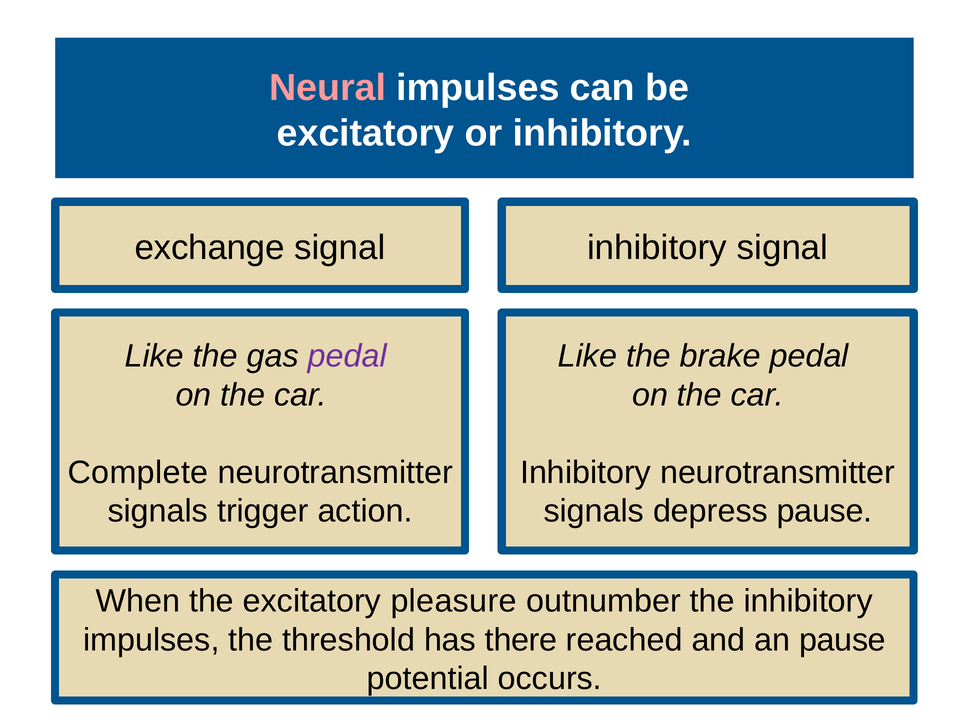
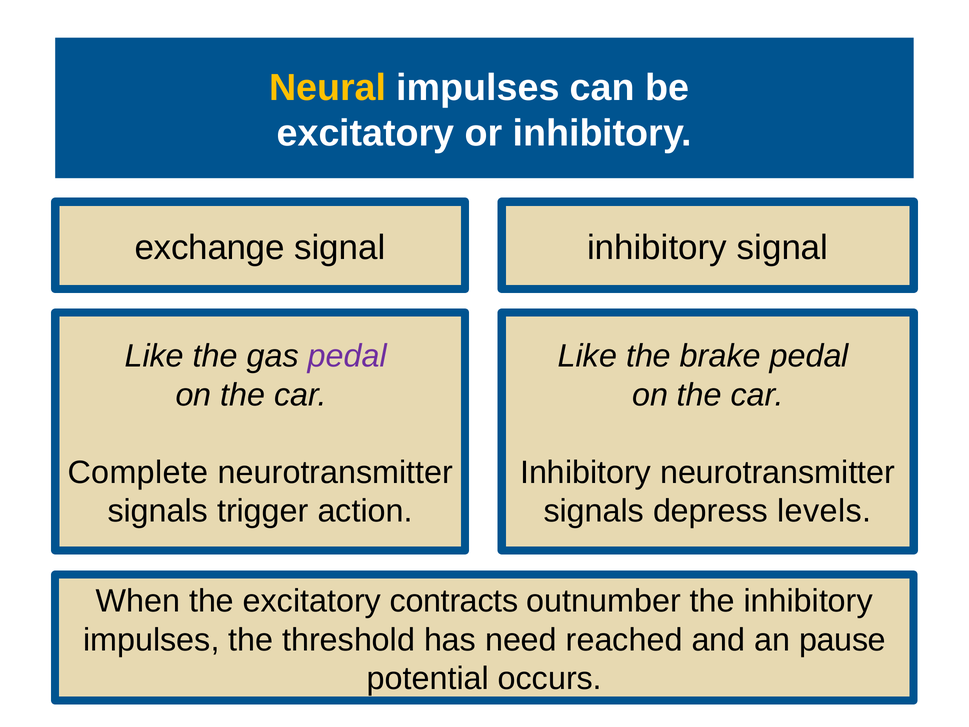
Neural colour: pink -> yellow
depress pause: pause -> levels
pleasure: pleasure -> contracts
there: there -> need
